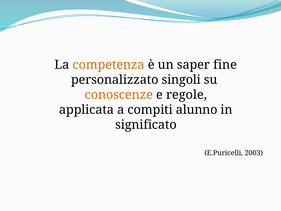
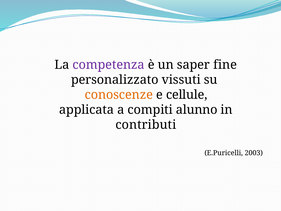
competenza colour: orange -> purple
singoli: singoli -> vissuti
regole: regole -> cellule
significato: significato -> contributi
